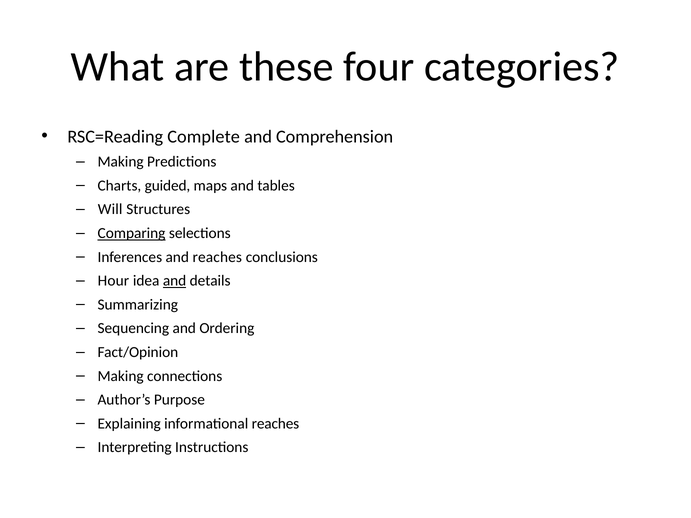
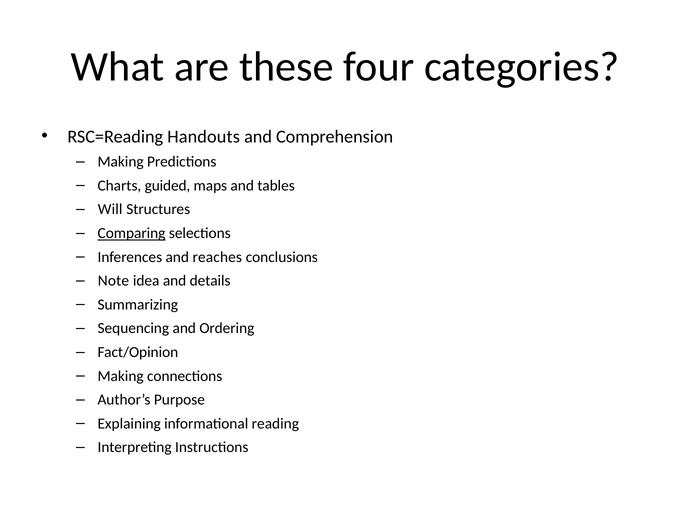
Complete: Complete -> Handouts
Hour: Hour -> Note
and at (175, 281) underline: present -> none
informational reaches: reaches -> reading
